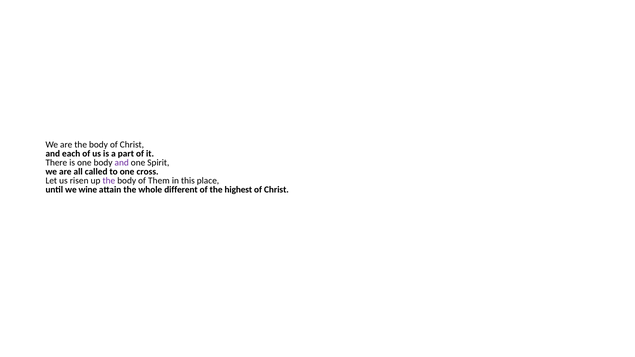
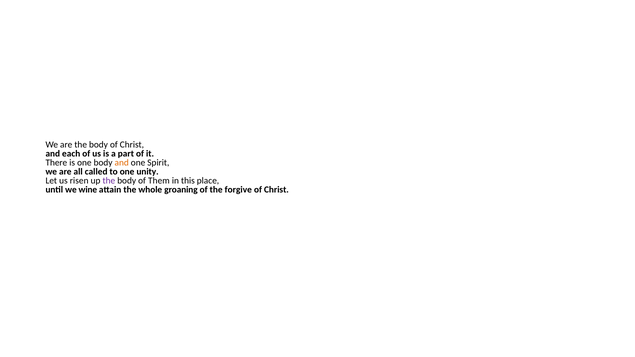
and at (122, 163) colour: purple -> orange
cross: cross -> unity
different: different -> groaning
highest: highest -> forgive
